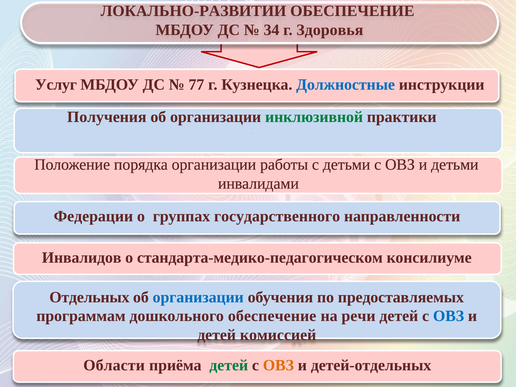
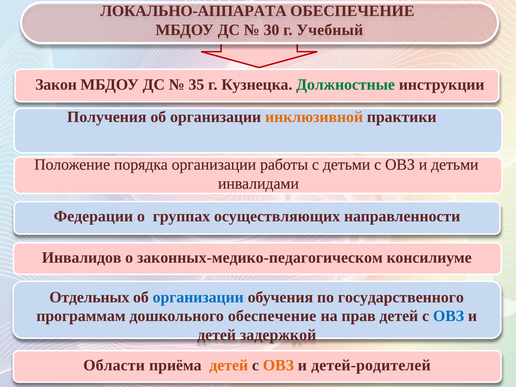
ЛОКАЛЬНО-РАЗВИТИИ: ЛОКАЛЬНО-РАЗВИТИИ -> ЛОКАЛЬНО-АППАРАТА
34: 34 -> 30
Здоровья: Здоровья -> Учебный
Услуг: Услуг -> Закон
77: 77 -> 35
Должностные at (346, 85) colour: blue -> green
инклюзивной at (314, 117) colour: green -> orange
государственного: государственного -> осуществляющих
стандарта-медико-педагогическом: стандарта-медико-педагогическом -> законных-медико-педагогическом
предоставляемых: предоставляемых -> государственного
речи: речи -> прав
комиссией: комиссией -> задержкой
детей at (229, 365) colour: green -> orange
детей-отдельных: детей-отдельных -> детей-родителей
